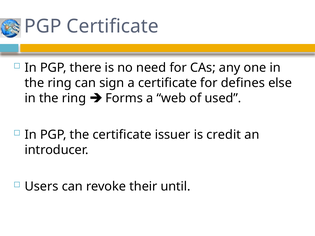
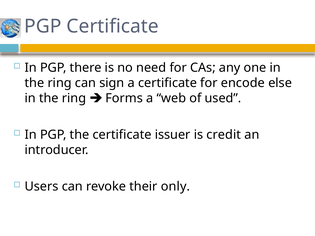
defines: defines -> encode
until: until -> only
